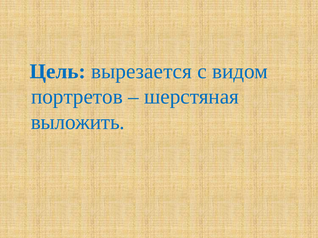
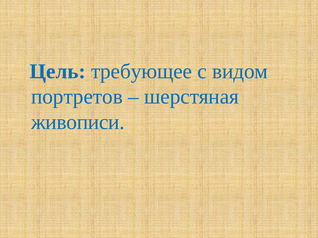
вырезается: вырезается -> требующее
выложить: выложить -> живописи
